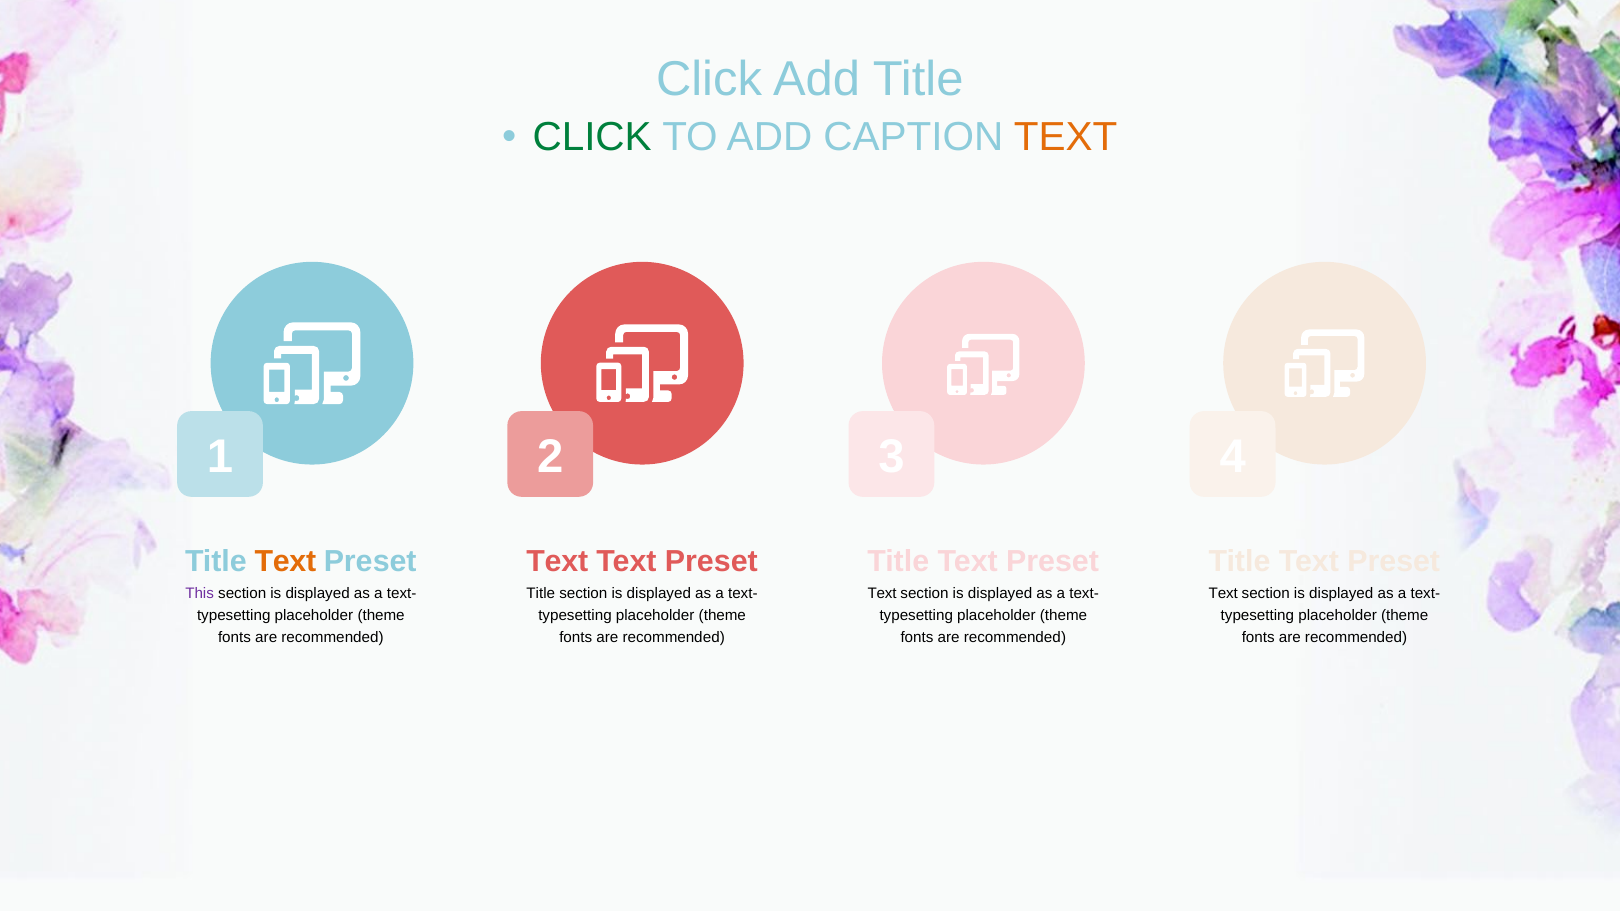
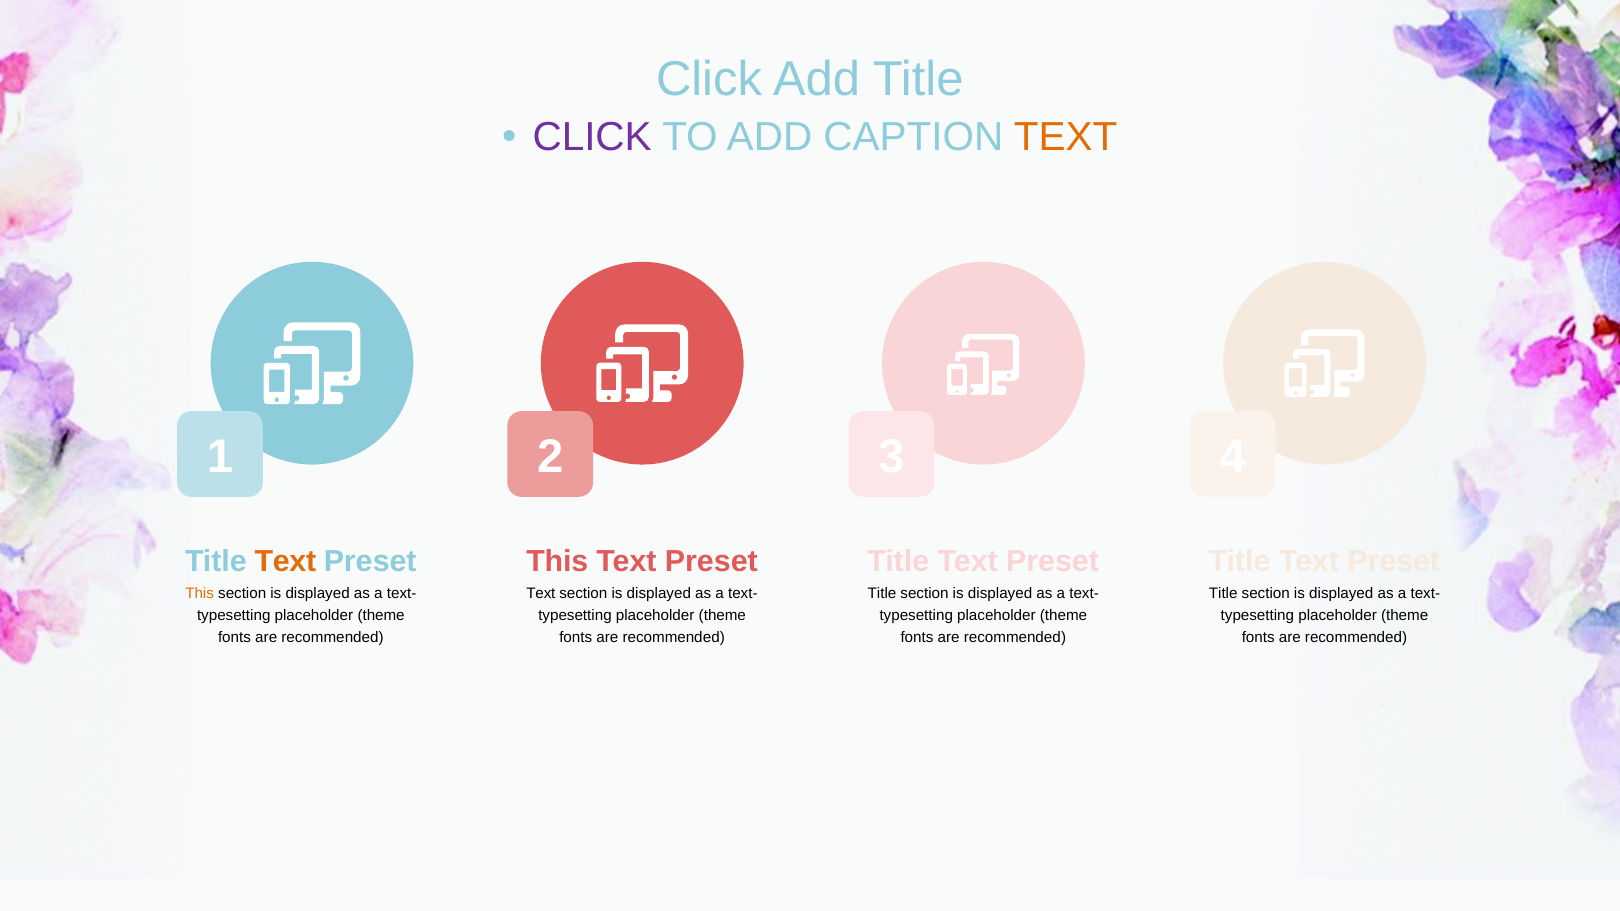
CLICK at (592, 137) colour: green -> purple
Text at (557, 562): Text -> This
This at (200, 594) colour: purple -> orange
Title at (541, 594): Title -> Text
Text at (882, 594): Text -> Title
Text at (1223, 594): Text -> Title
